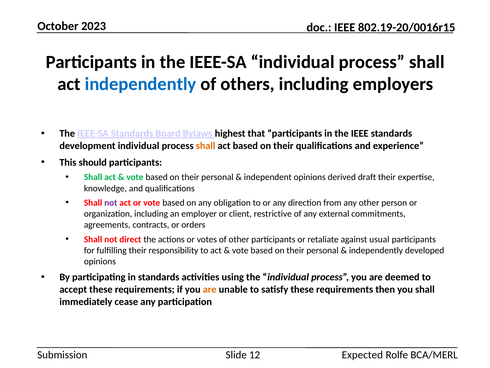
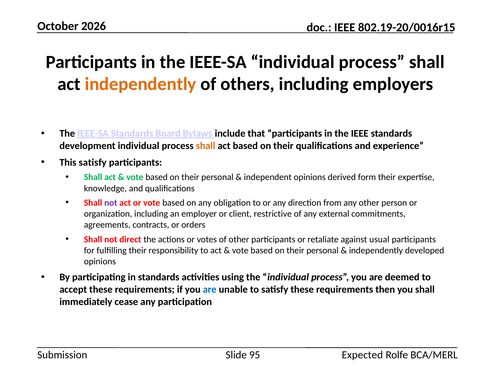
2023: 2023 -> 2026
independently at (141, 84) colour: blue -> orange
highest: highest -> include
This should: should -> satisfy
draft: draft -> form
are at (210, 289) colour: orange -> blue
12: 12 -> 95
